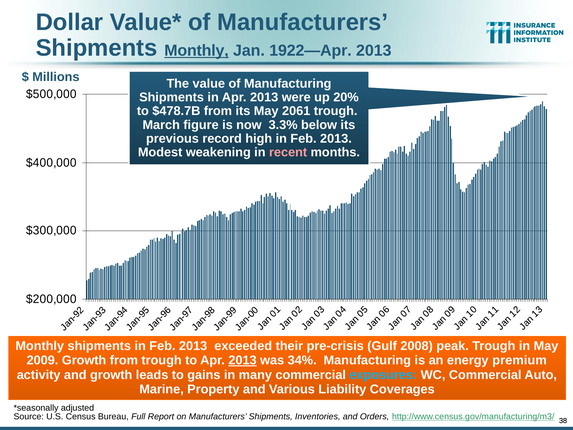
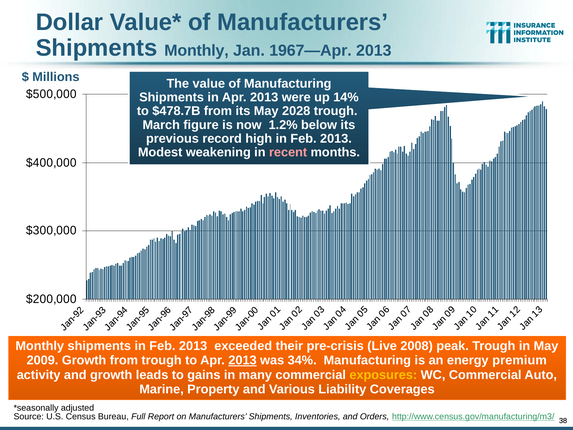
Monthly at (197, 51) underline: present -> none
1922—Apr: 1922—Apr -> 1967—Apr
20%: 20% -> 14%
2061: 2061 -> 2028
3.3%: 3.3% -> 1.2%
Gulf: Gulf -> Live
exposures colour: light blue -> yellow
